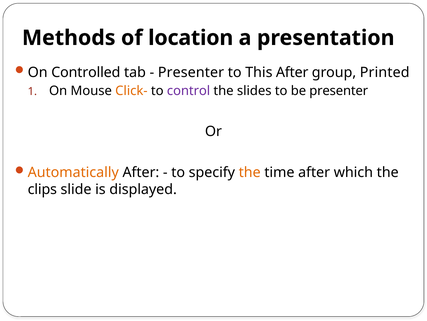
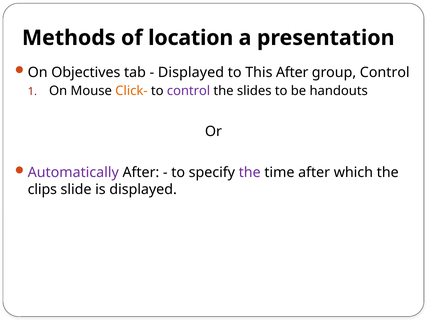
Controlled: Controlled -> Objectives
Presenter at (191, 72): Presenter -> Displayed
group Printed: Printed -> Control
be presenter: presenter -> handouts
Automatically colour: orange -> purple
the at (250, 172) colour: orange -> purple
